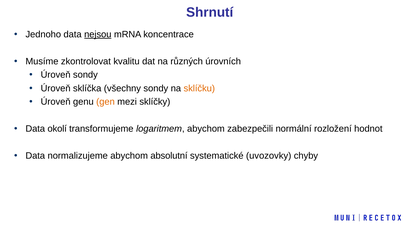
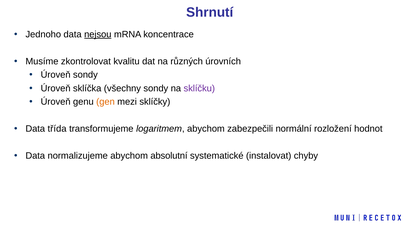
sklíčku colour: orange -> purple
okolí: okolí -> třída
uvozovky: uvozovky -> instalovat
